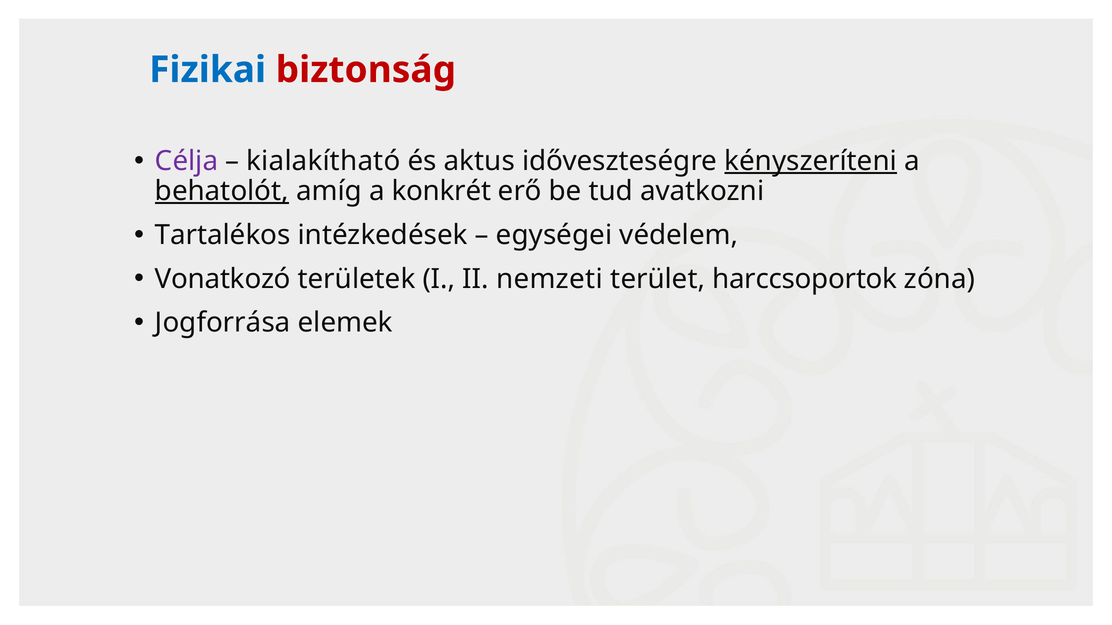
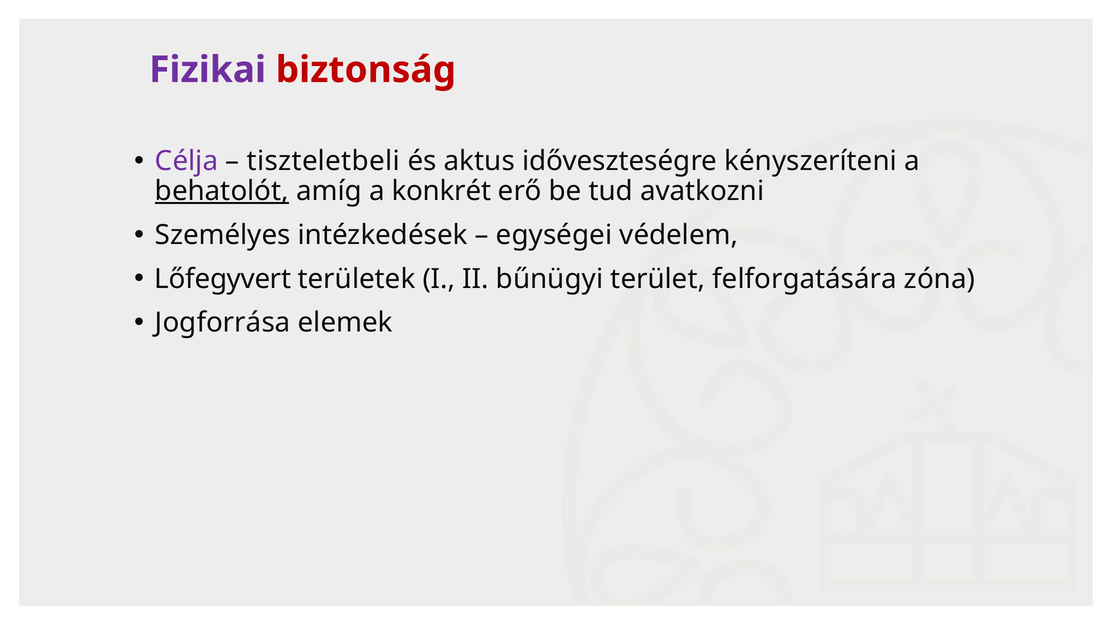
Fizikai colour: blue -> purple
kialakítható: kialakítható -> tiszteletbeli
kényszeríteni underline: present -> none
Tartalékos: Tartalékos -> Személyes
Vonatkozó: Vonatkozó -> Lőfegyvert
nemzeti: nemzeti -> bűnügyi
harccsoportok: harccsoportok -> felforgatására
